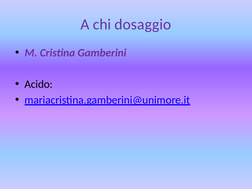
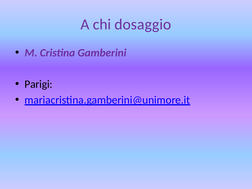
Acido: Acido -> Parigi
